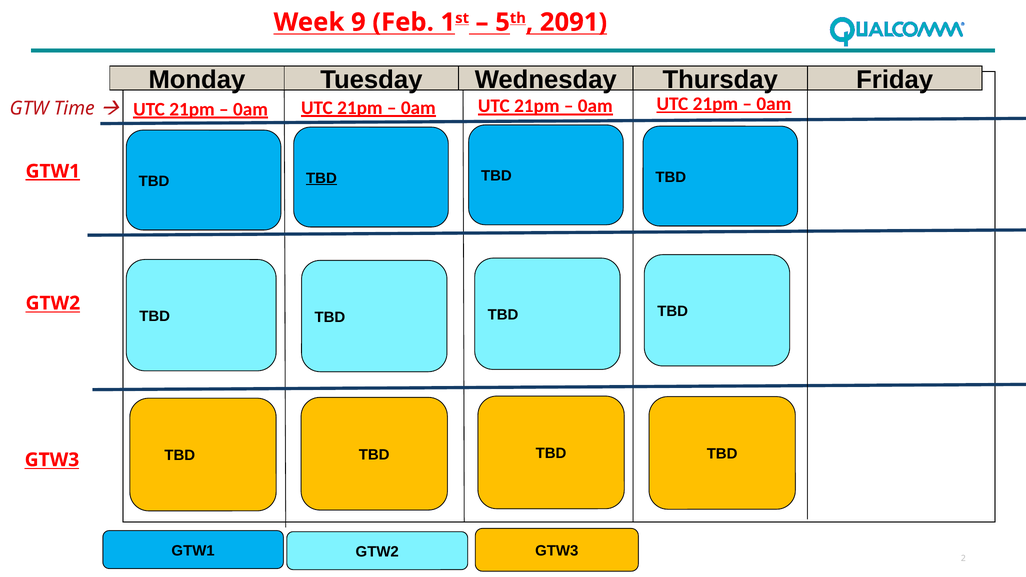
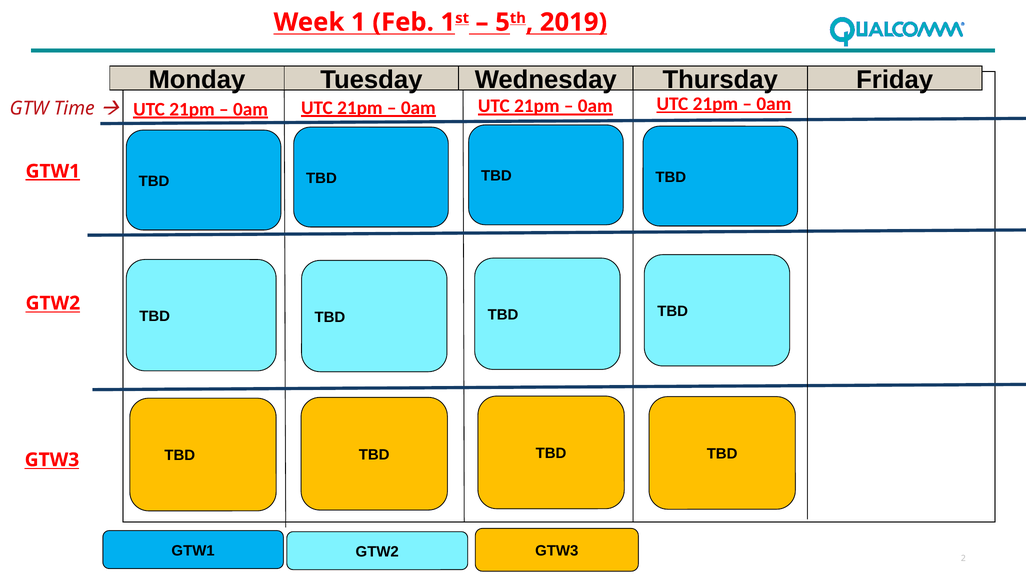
Week 9: 9 -> 1
2091: 2091 -> 2019
TBD at (321, 178) underline: present -> none
